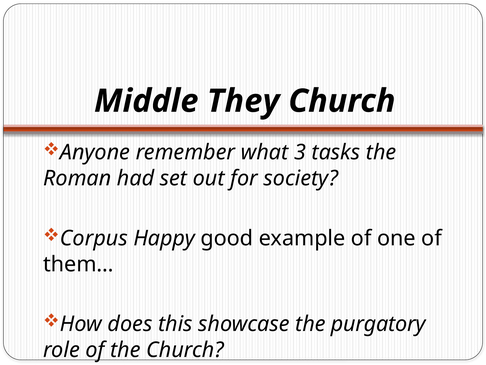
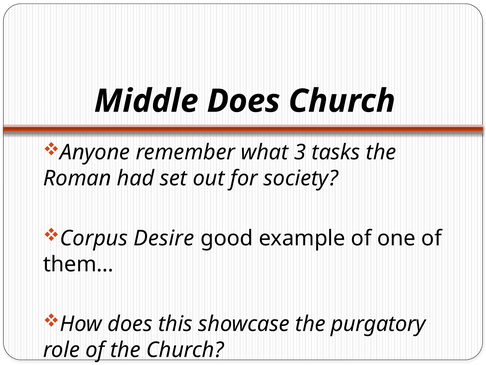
Middle They: They -> Does
Happy: Happy -> Desire
